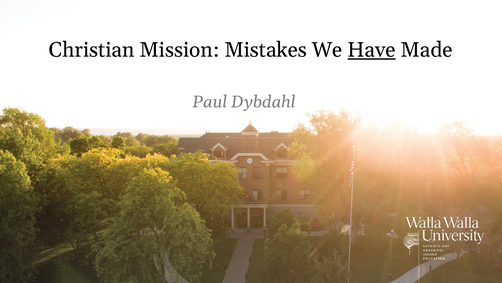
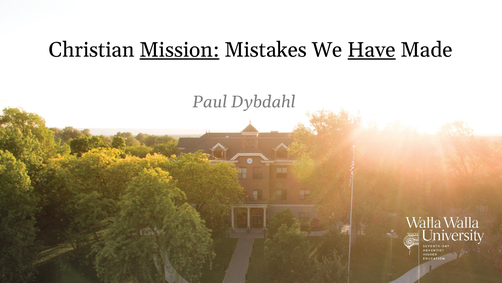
Mission underline: none -> present
